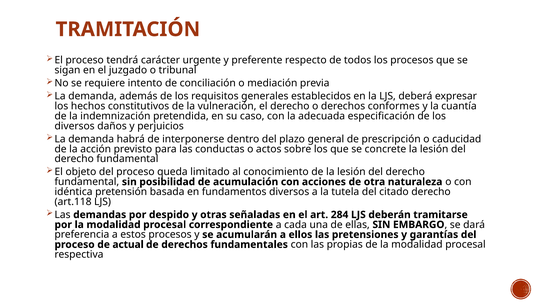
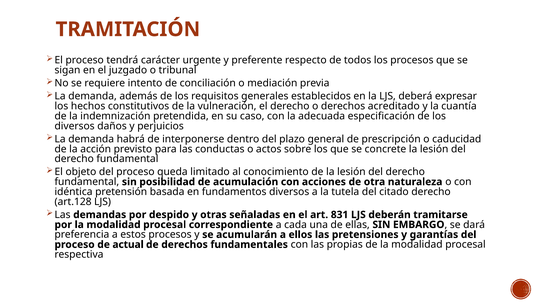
conformes: conformes -> acreditado
art.118: art.118 -> art.128
284: 284 -> 831
